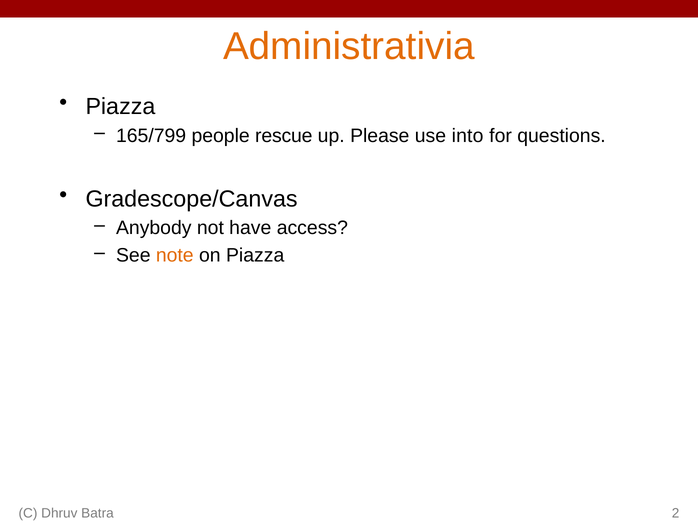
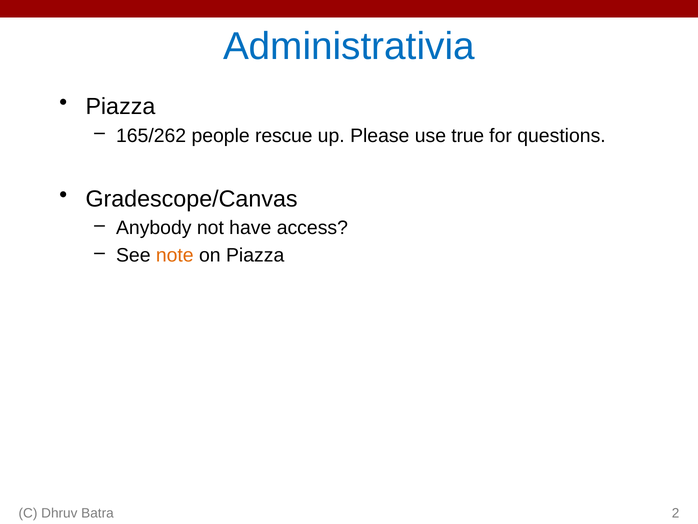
Administrativia colour: orange -> blue
165/799: 165/799 -> 165/262
into: into -> true
